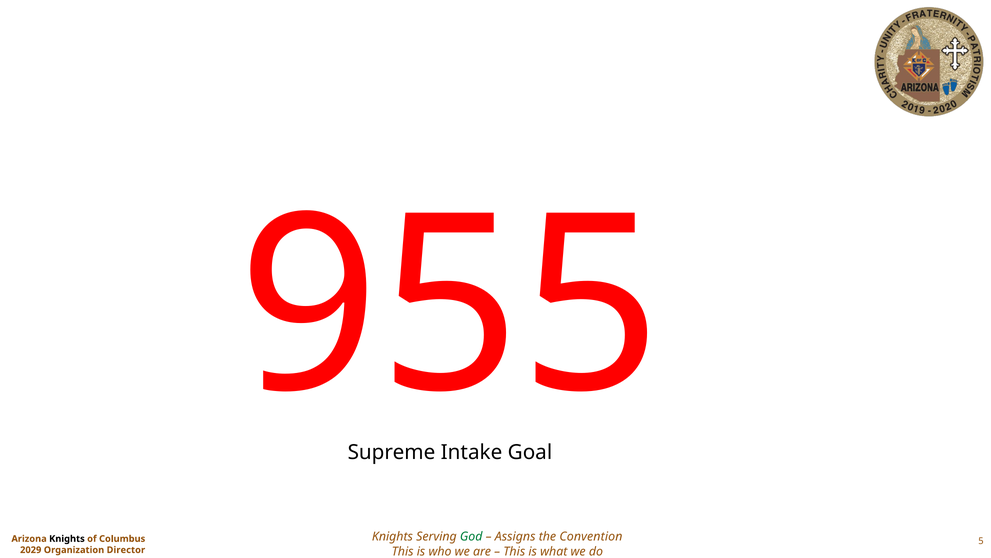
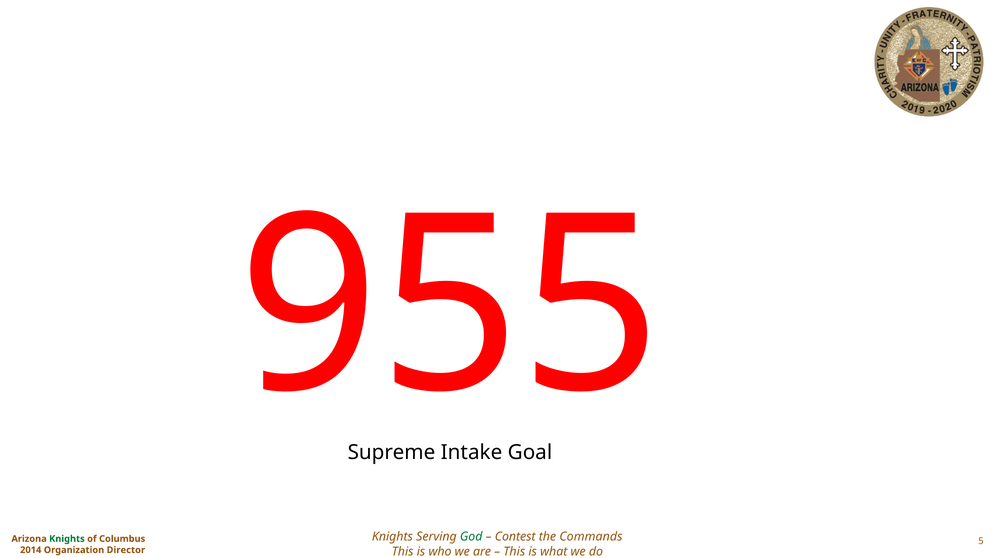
Assigns: Assigns -> Contest
Convention: Convention -> Commands
Knights at (67, 538) colour: black -> green
2029: 2029 -> 2014
